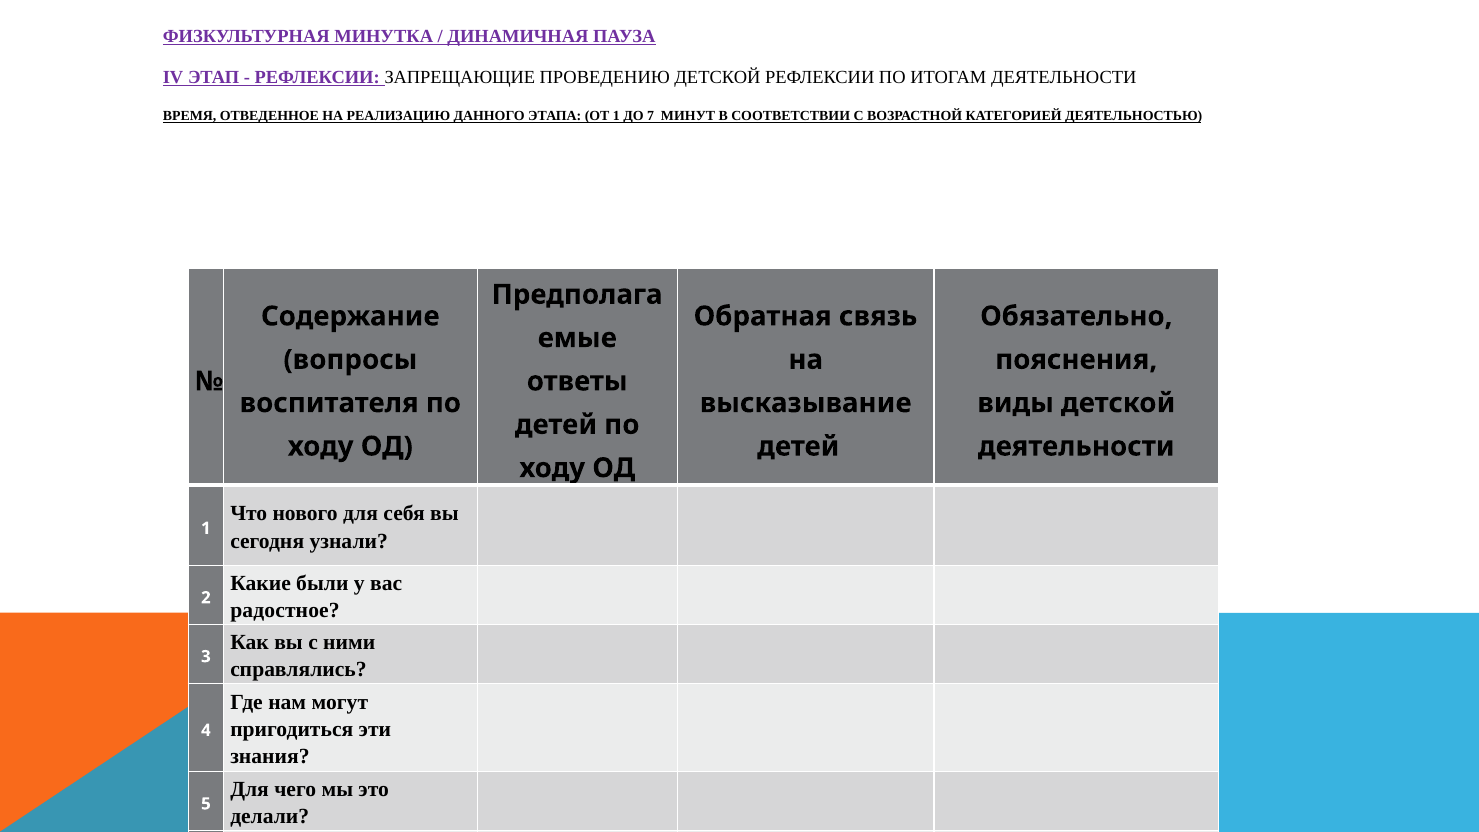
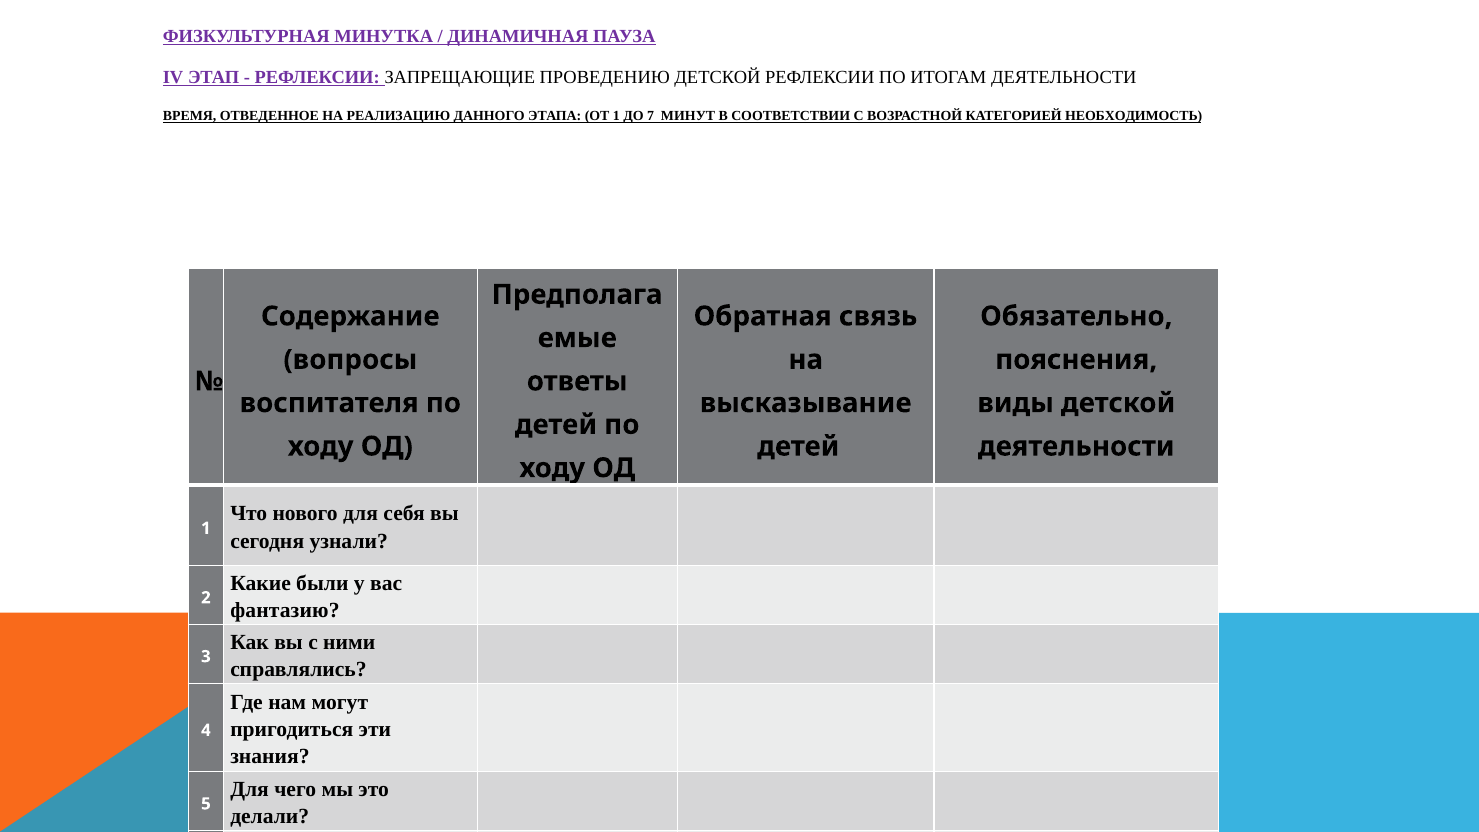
ДЕЯТЕЛЬНОСТЬЮ: ДЕЯТЕЛЬНОСТЬЮ -> НЕОБХОДИМОСТЬ
радостное: радостное -> фантазию
